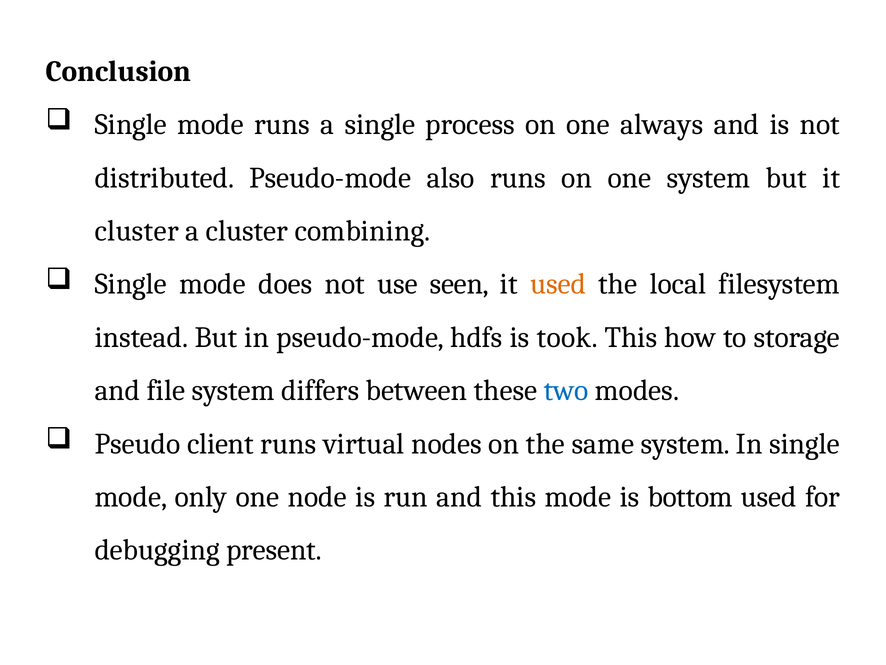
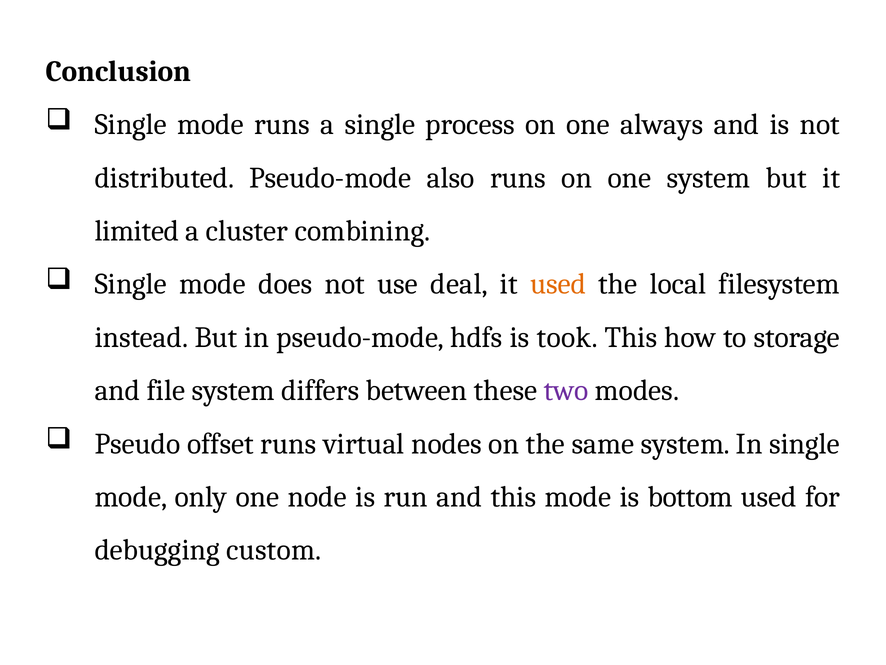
cluster at (137, 231): cluster -> limited
seen: seen -> deal
two colour: blue -> purple
client: client -> offset
present: present -> custom
